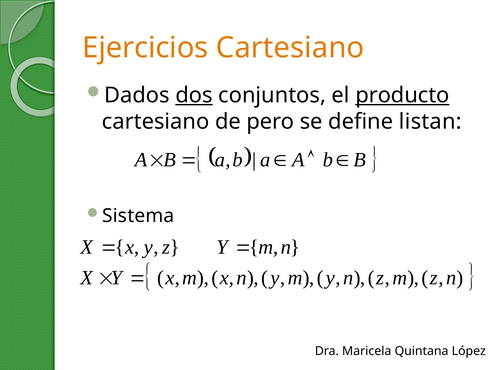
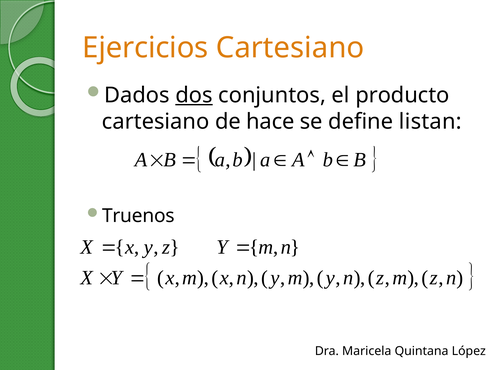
producto underline: present -> none
pero: pero -> hace
Sistema: Sistema -> Truenos
